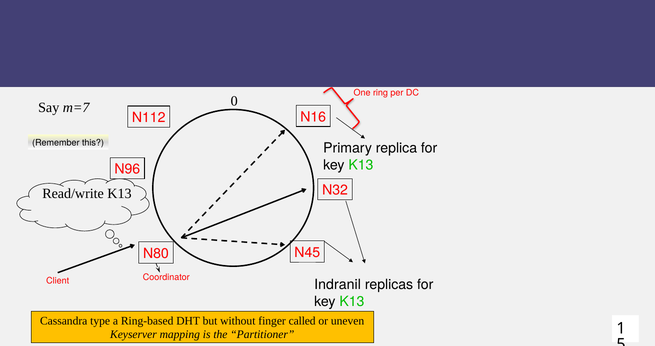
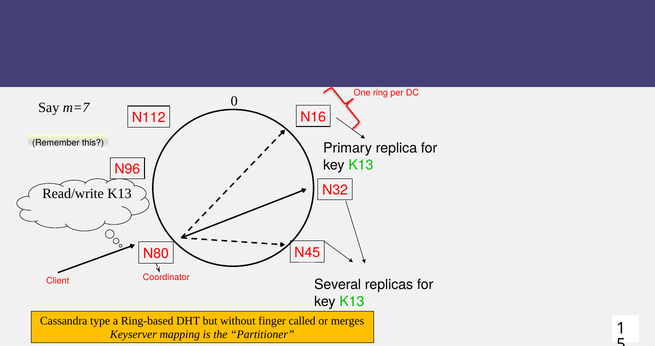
Indranil: Indranil -> Several
uneven: uneven -> merges
